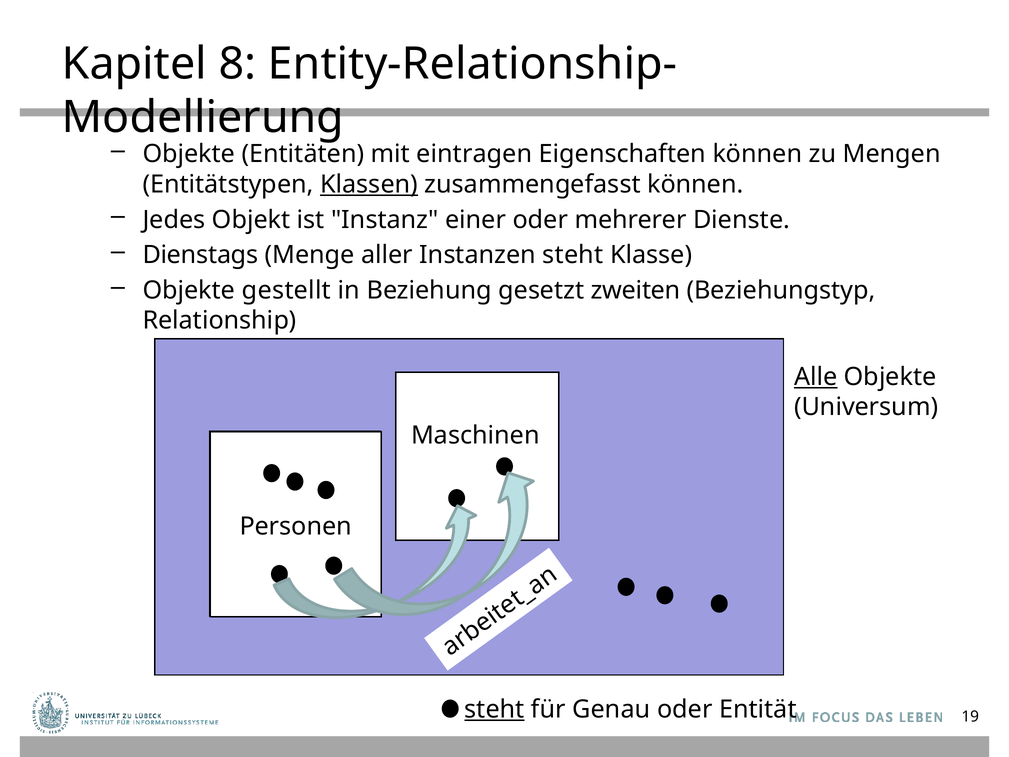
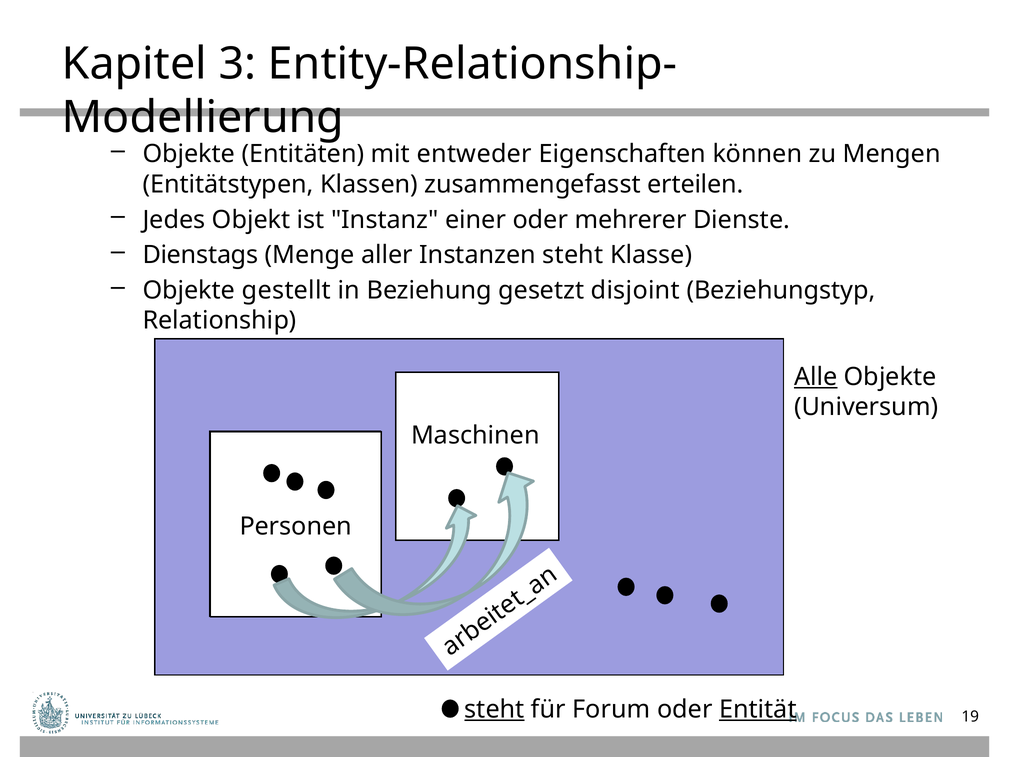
8: 8 -> 3
eintragen: eintragen -> entweder
Klassen underline: present -> none
zusammengefasst können: können -> erteilen
zweiten: zweiten -> disjoint
Genau: Genau -> Forum
Entität underline: none -> present
